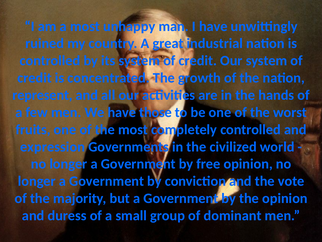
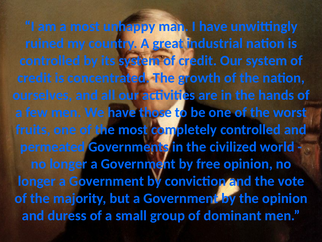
represent: represent -> ourselves
expression: expression -> permeated
